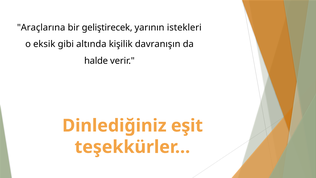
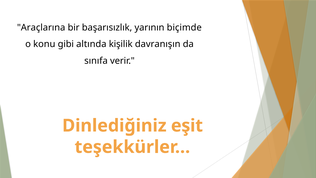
geliştirecek: geliştirecek -> başarısızlık
istekleri: istekleri -> biçimde
eksik: eksik -> konu
halde: halde -> sınıfa
